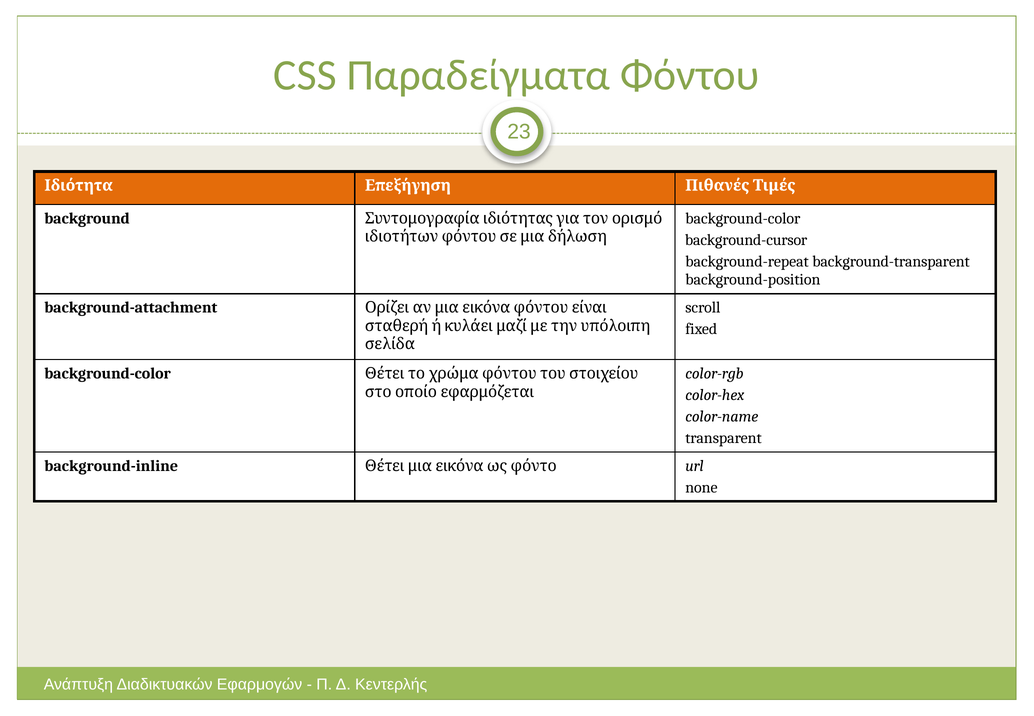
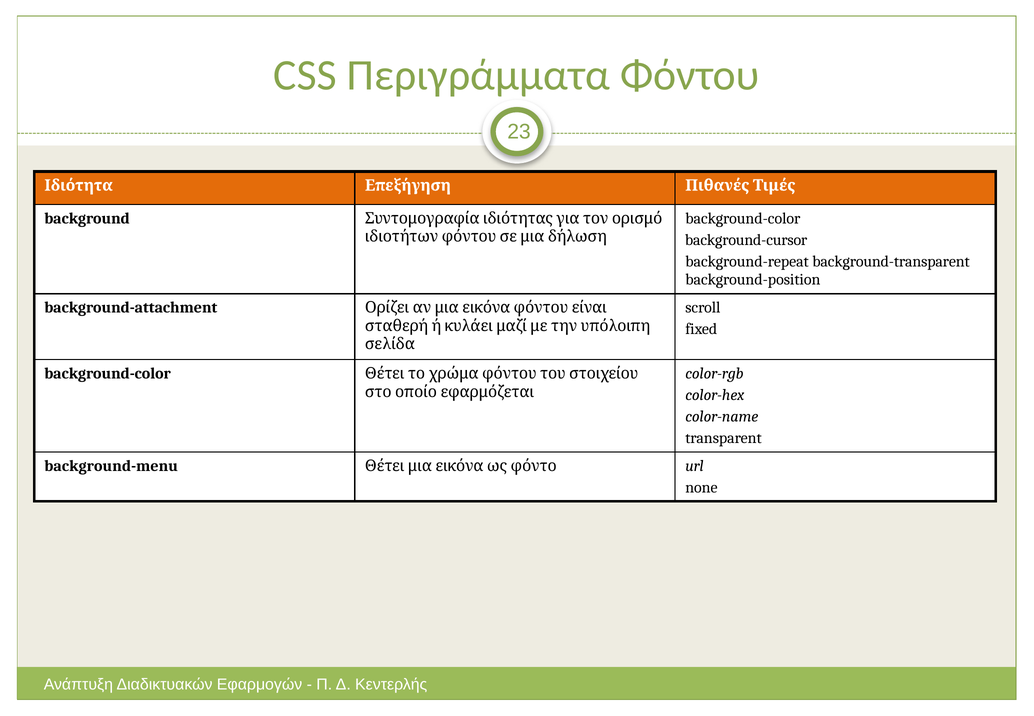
Παραδείγματα: Παραδείγματα -> Περιγράμματα
background-inline: background-inline -> background-menu
